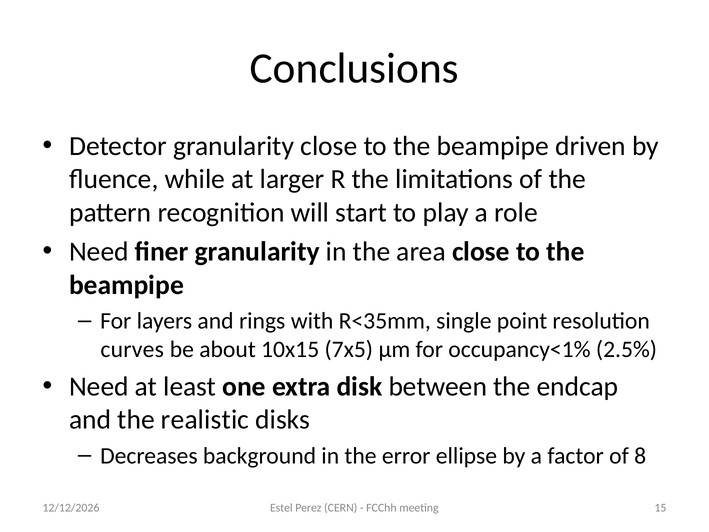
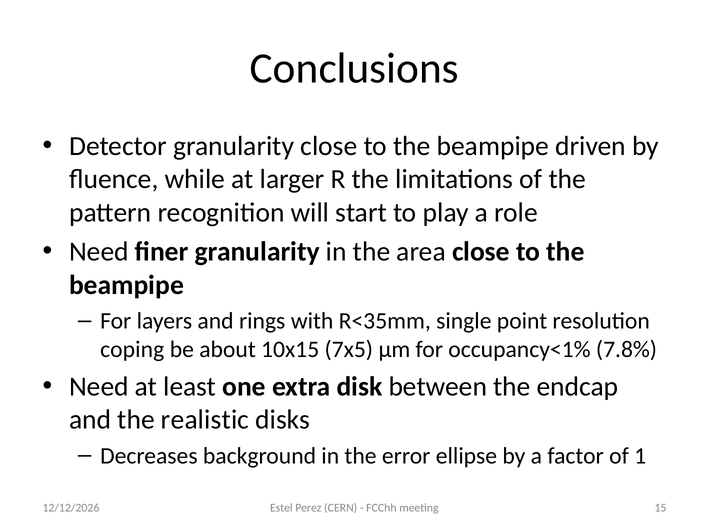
curves: curves -> coping
2.5%: 2.5% -> 7.8%
8: 8 -> 1
